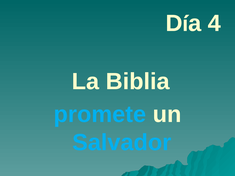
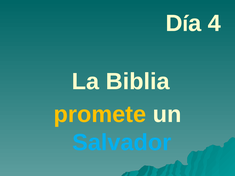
promete colour: light blue -> yellow
